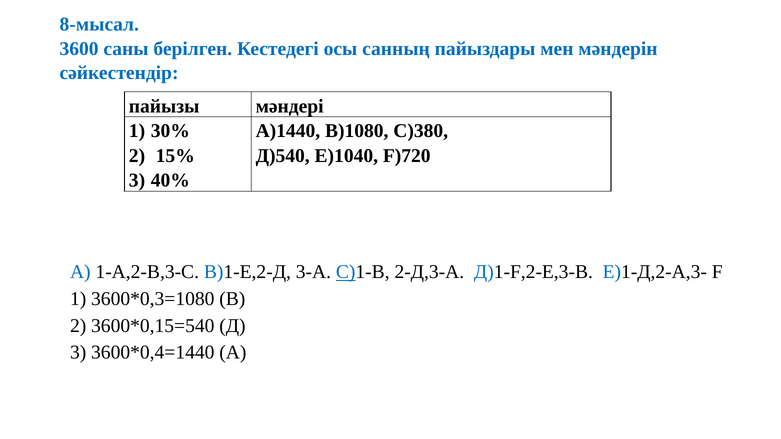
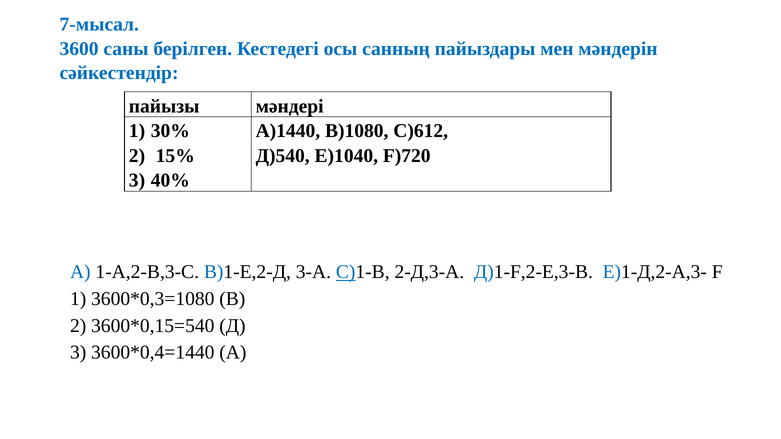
8-мысал: 8-мысал -> 7-мысал
С)380: С)380 -> С)612
